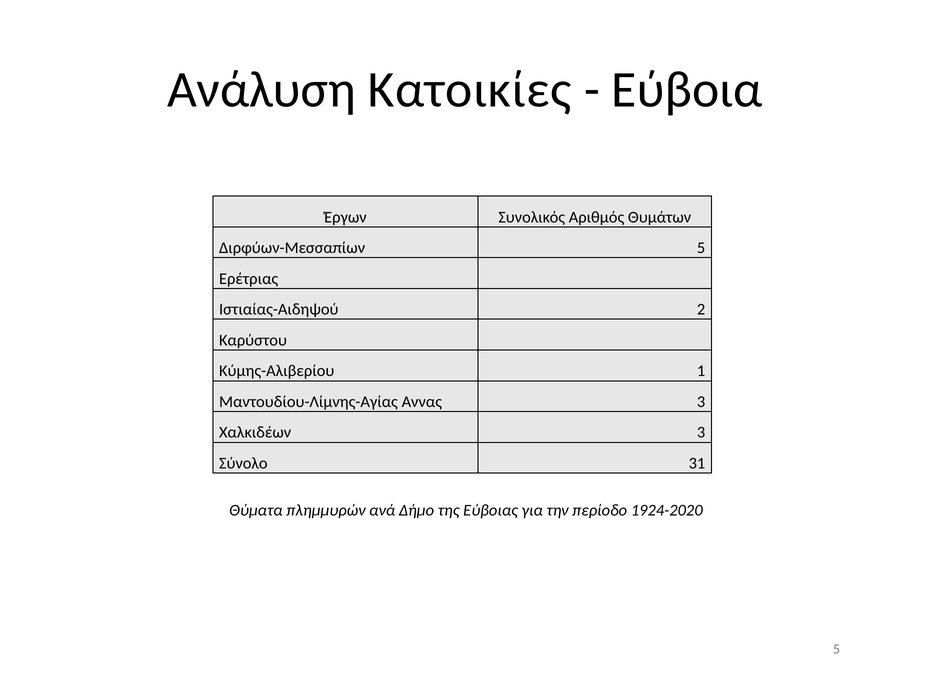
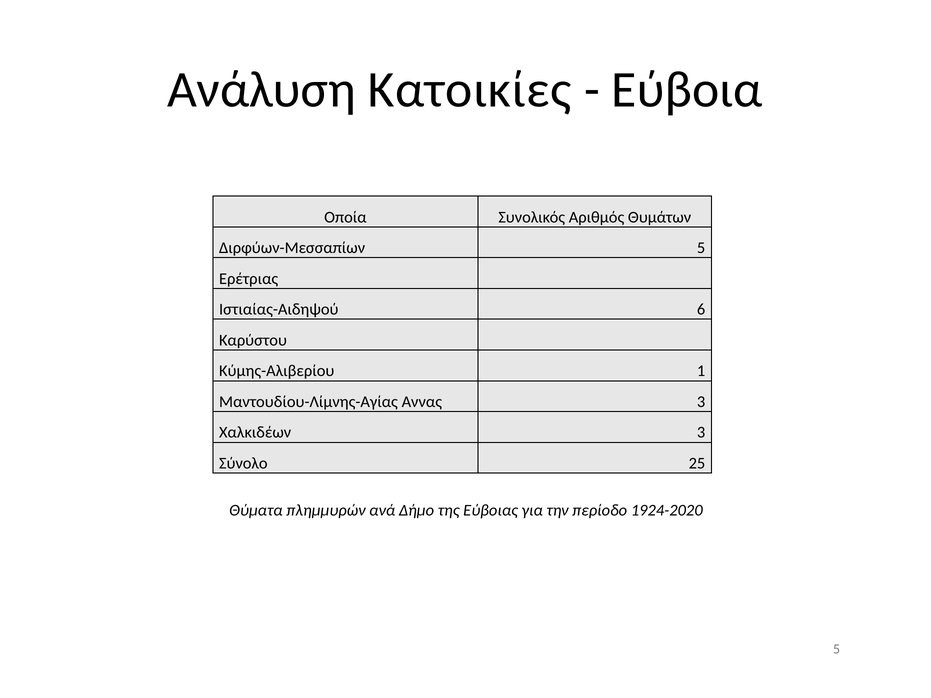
Έργων: Έργων -> Οποία
2: 2 -> 6
31: 31 -> 25
